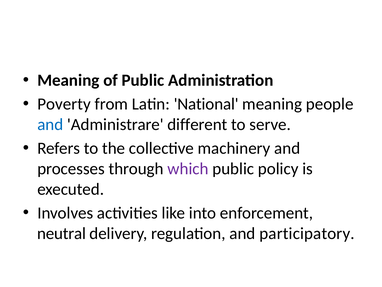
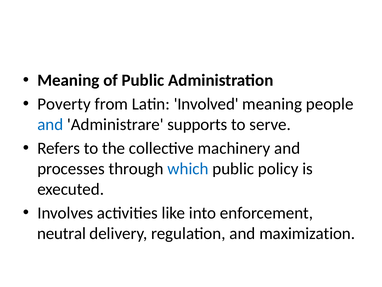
National: National -> Involved
different: different -> supports
which colour: purple -> blue
participatory: participatory -> maximization
